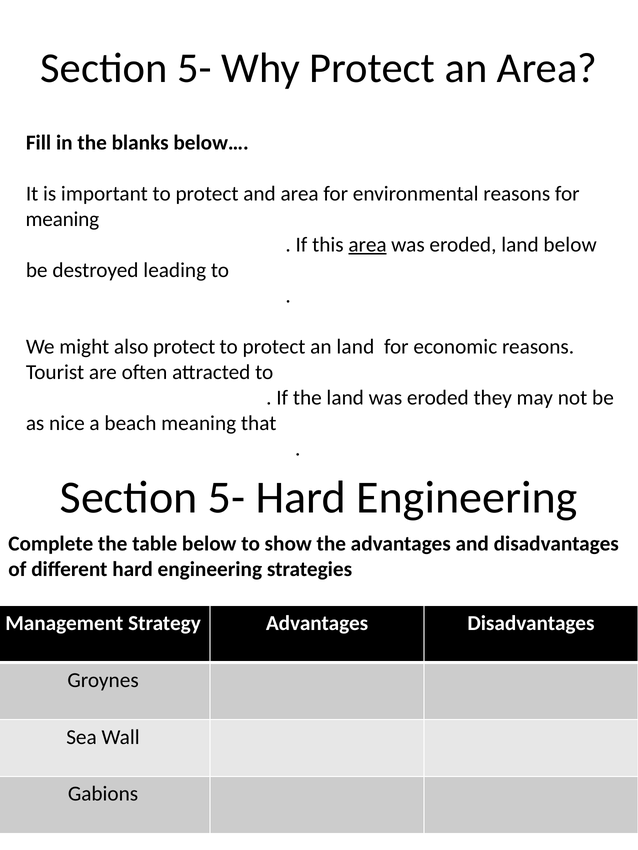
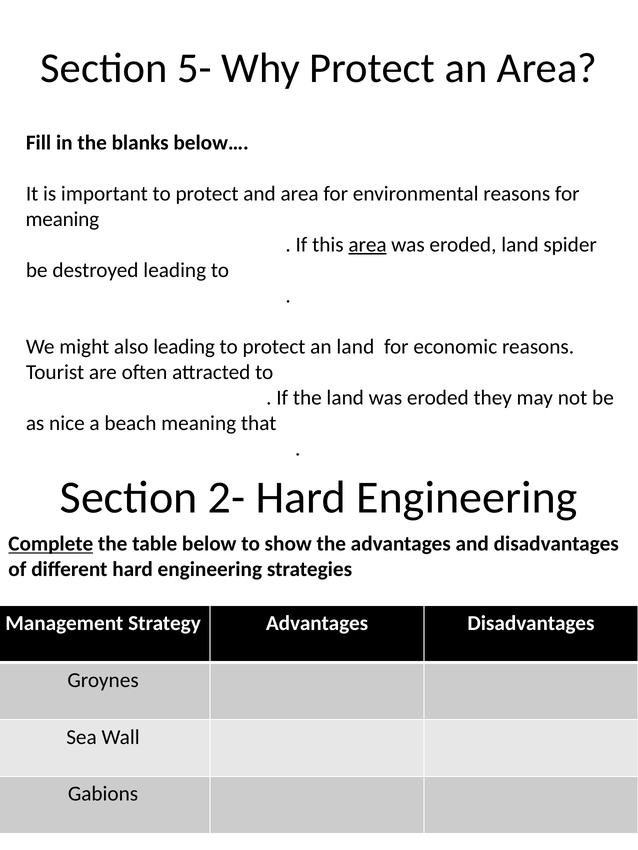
land below: below -> spider
also protect: protect -> leading
5- at (227, 498): 5- -> 2-
Complete underline: none -> present
